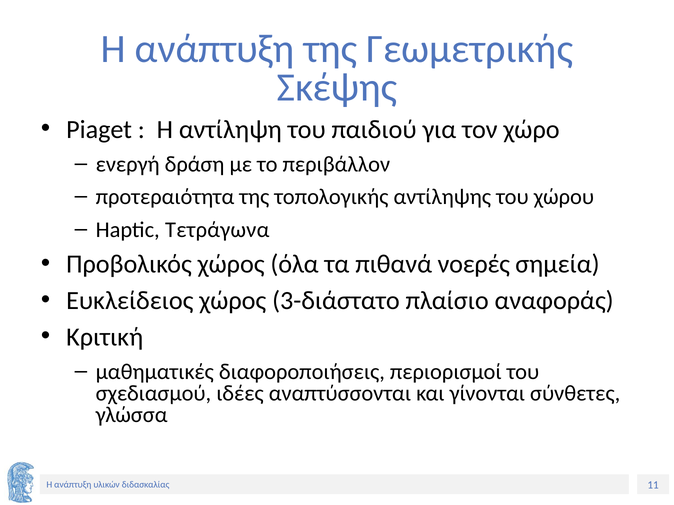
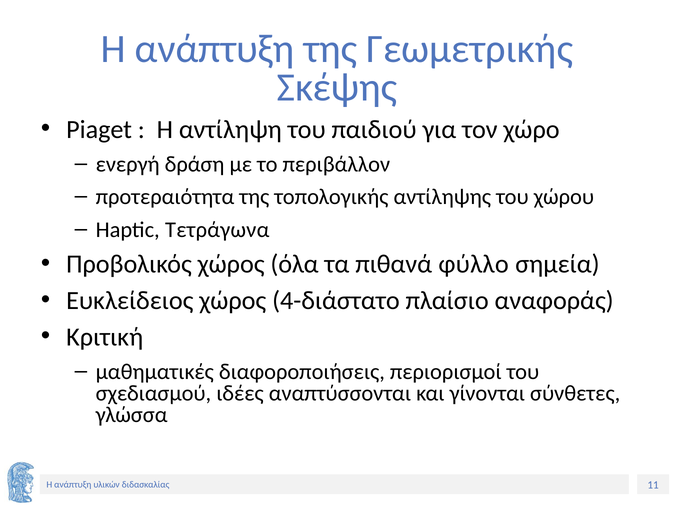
νοερές: νοερές -> φύλλο
3-διάστατο: 3-διάστατο -> 4-διάστατο
